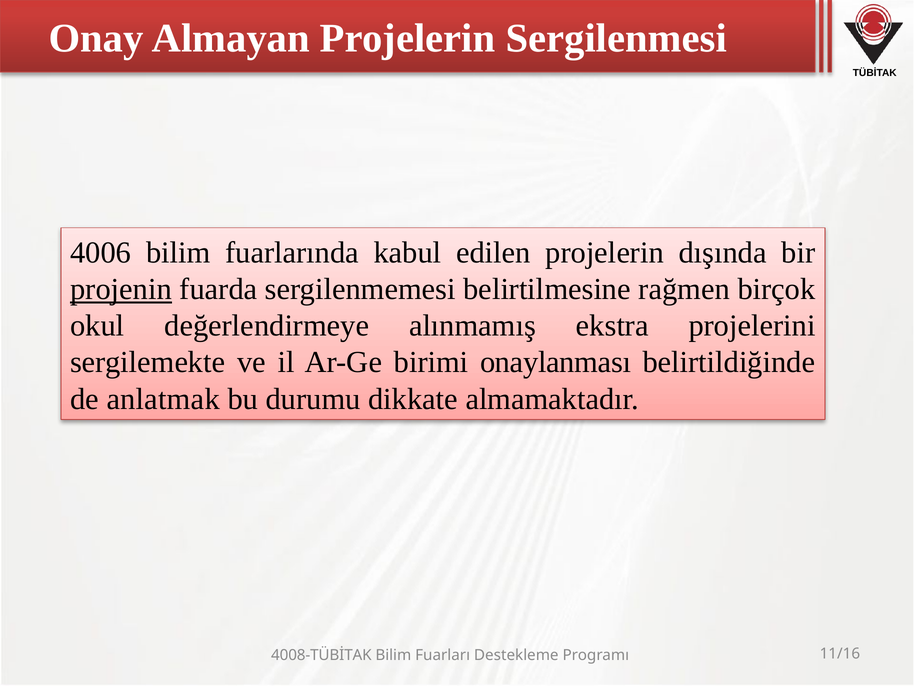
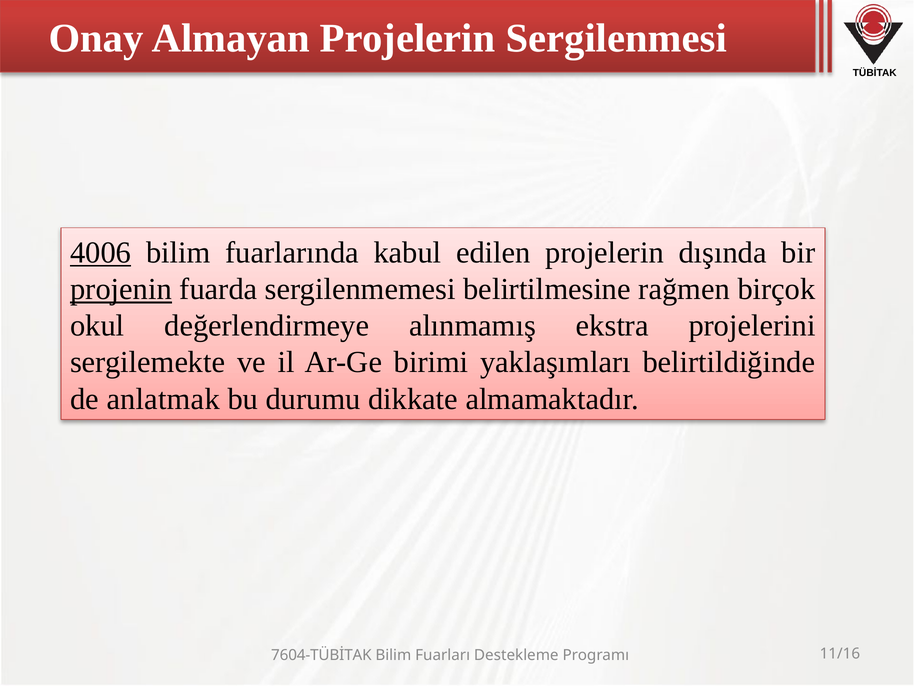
4006 underline: none -> present
onaylanması: onaylanması -> yaklaşımları
4008-TÜBİTAK: 4008-TÜBİTAK -> 7604-TÜBİTAK
